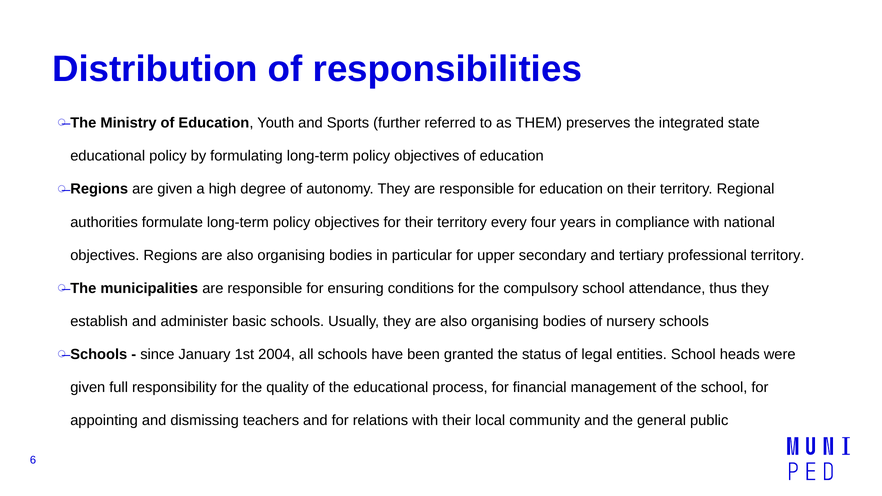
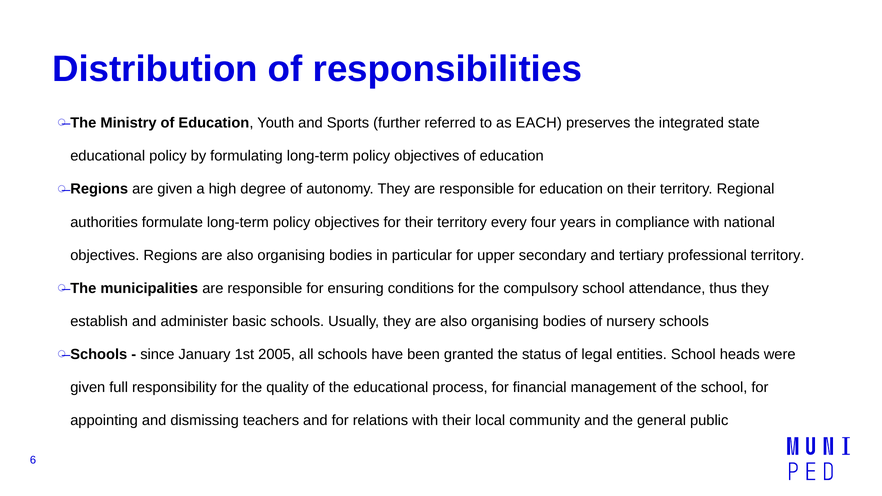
THEM: THEM -> EACH
2004: 2004 -> 2005
